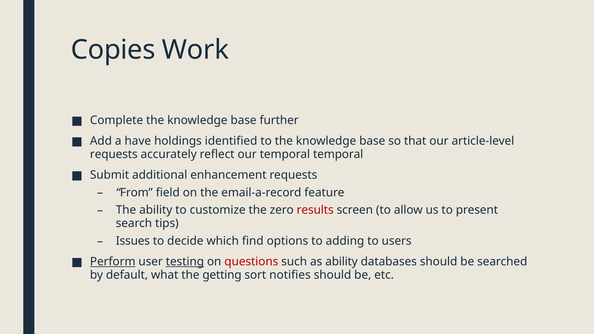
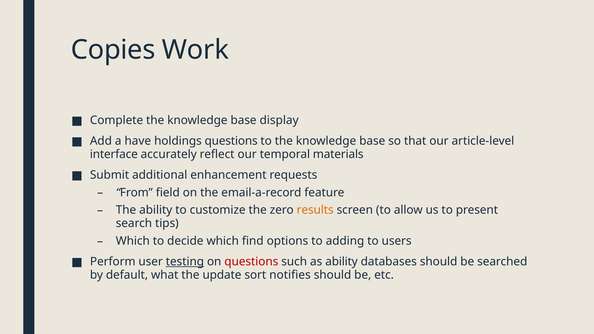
further: further -> display
holdings identified: identified -> questions
requests at (114, 154): requests -> interface
temporal temporal: temporal -> materials
results colour: red -> orange
Issues at (133, 241): Issues -> Which
Perform underline: present -> none
getting: getting -> update
